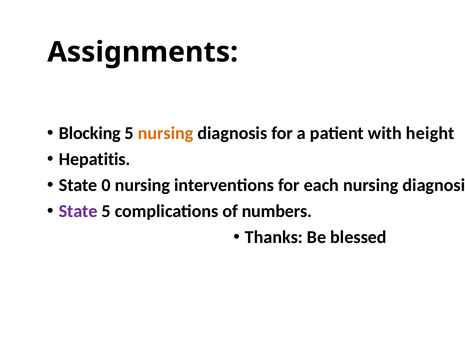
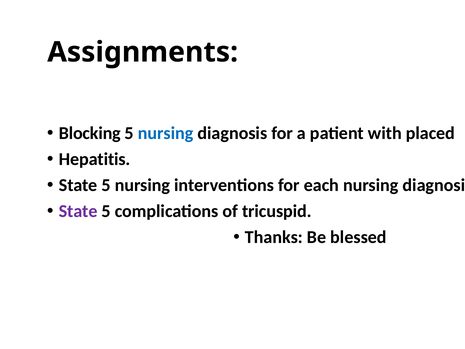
nursing at (166, 133) colour: orange -> blue
height: height -> placed
0 at (106, 185): 0 -> 5
numbers: numbers -> tricuspid
